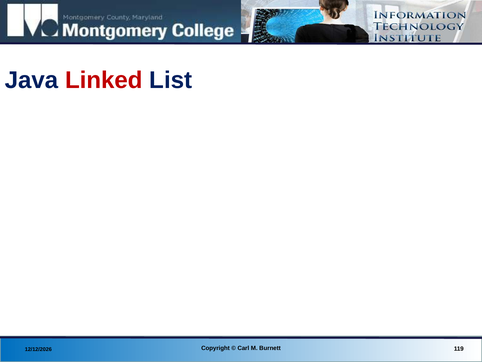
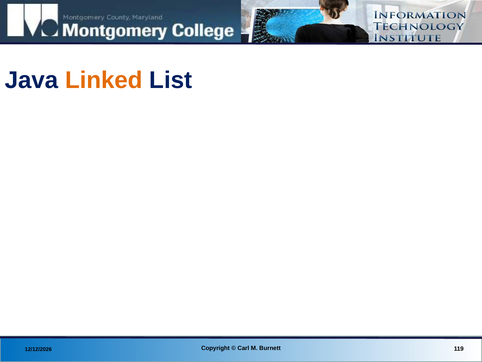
Linked colour: red -> orange
